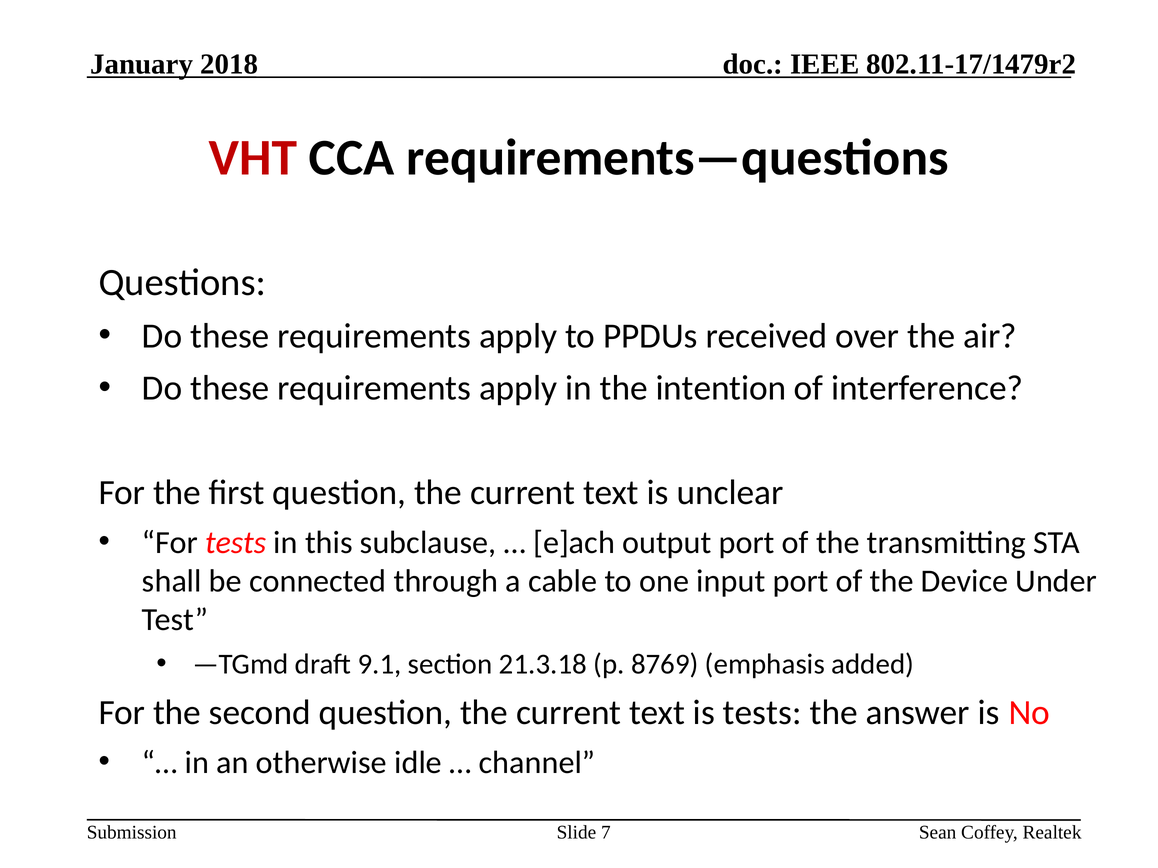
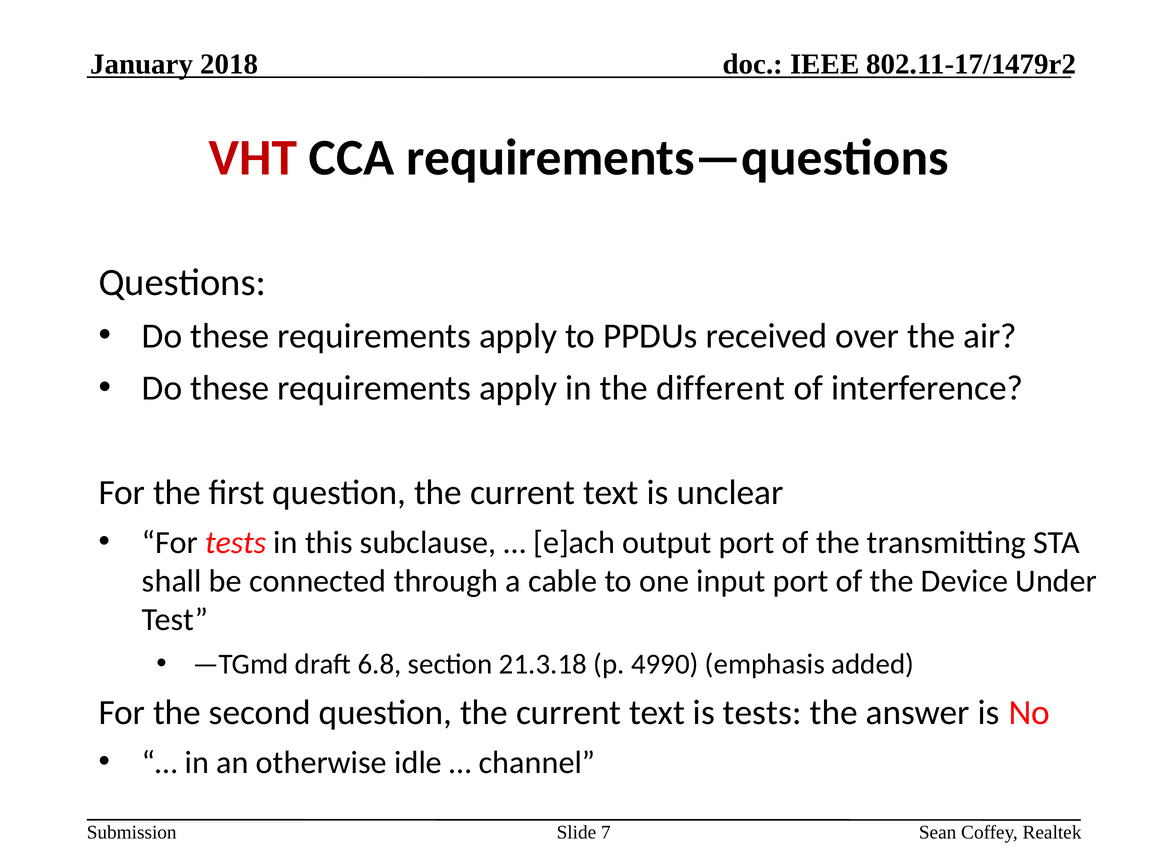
intention: intention -> different
9.1: 9.1 -> 6.8
8769: 8769 -> 4990
